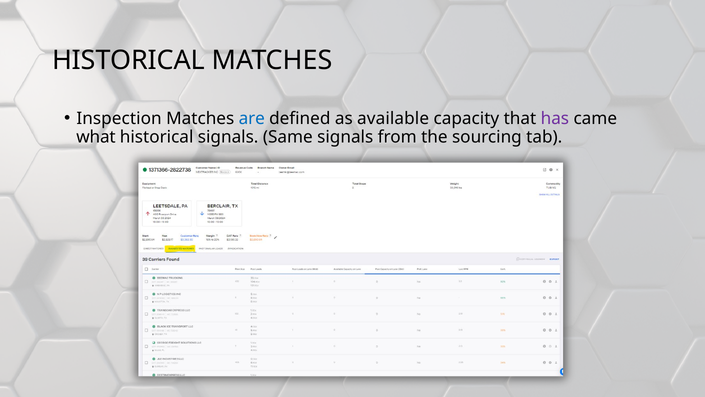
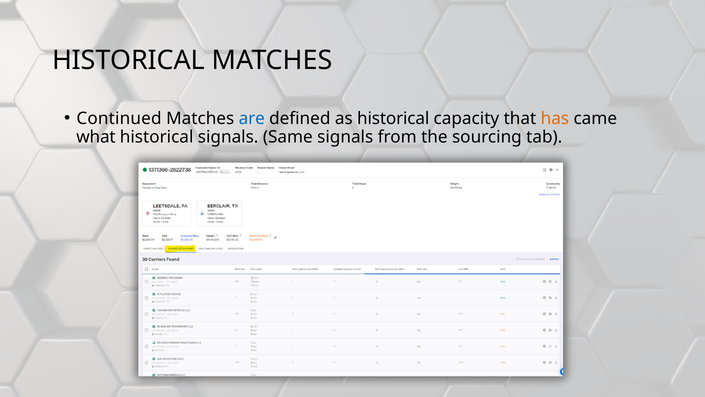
Inspection: Inspection -> Continued
as available: available -> historical
has colour: purple -> orange
